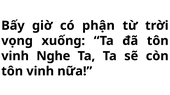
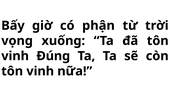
Nghe: Nghe -> Đúng
